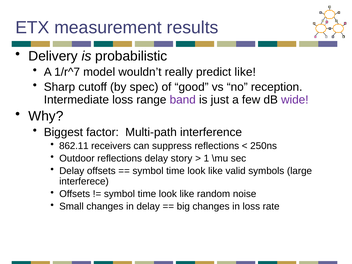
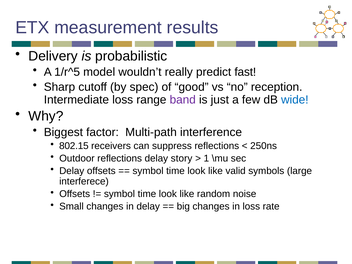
1/r^7: 1/r^7 -> 1/r^5
predict like: like -> fast
wide colour: purple -> blue
862.11: 862.11 -> 802.15
